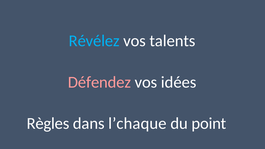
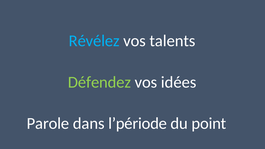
Défendez colour: pink -> light green
Règles: Règles -> Parole
l’chaque: l’chaque -> l’période
